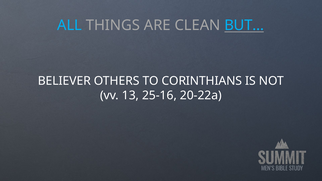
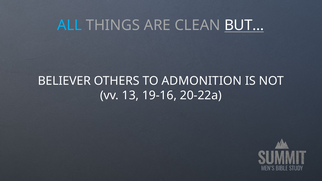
BUT… colour: light blue -> white
CORINTHIANS: CORINTHIANS -> ADMONITION
25-16: 25-16 -> 19-16
